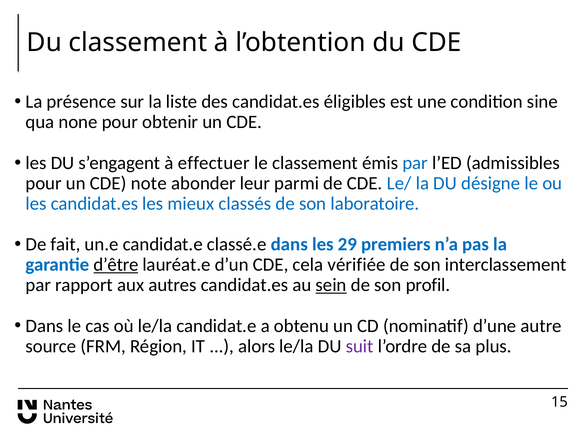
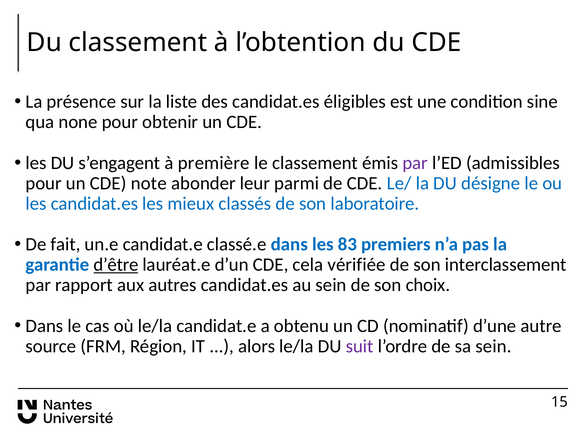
effectuer: effectuer -> première
par at (415, 163) colour: blue -> purple
29: 29 -> 83
sein at (331, 285) underline: present -> none
profil: profil -> choix
sa plus: plus -> sein
